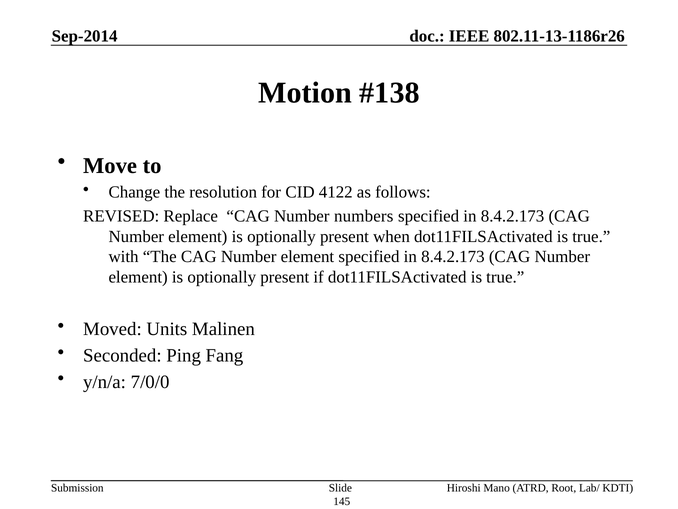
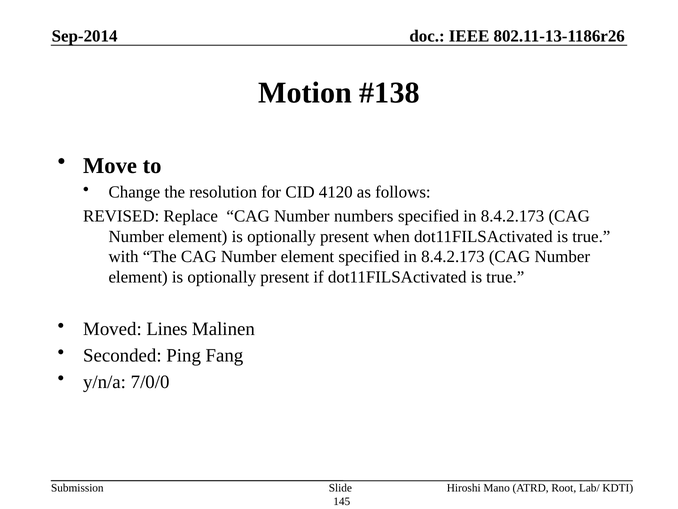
4122: 4122 -> 4120
Units: Units -> Lines
